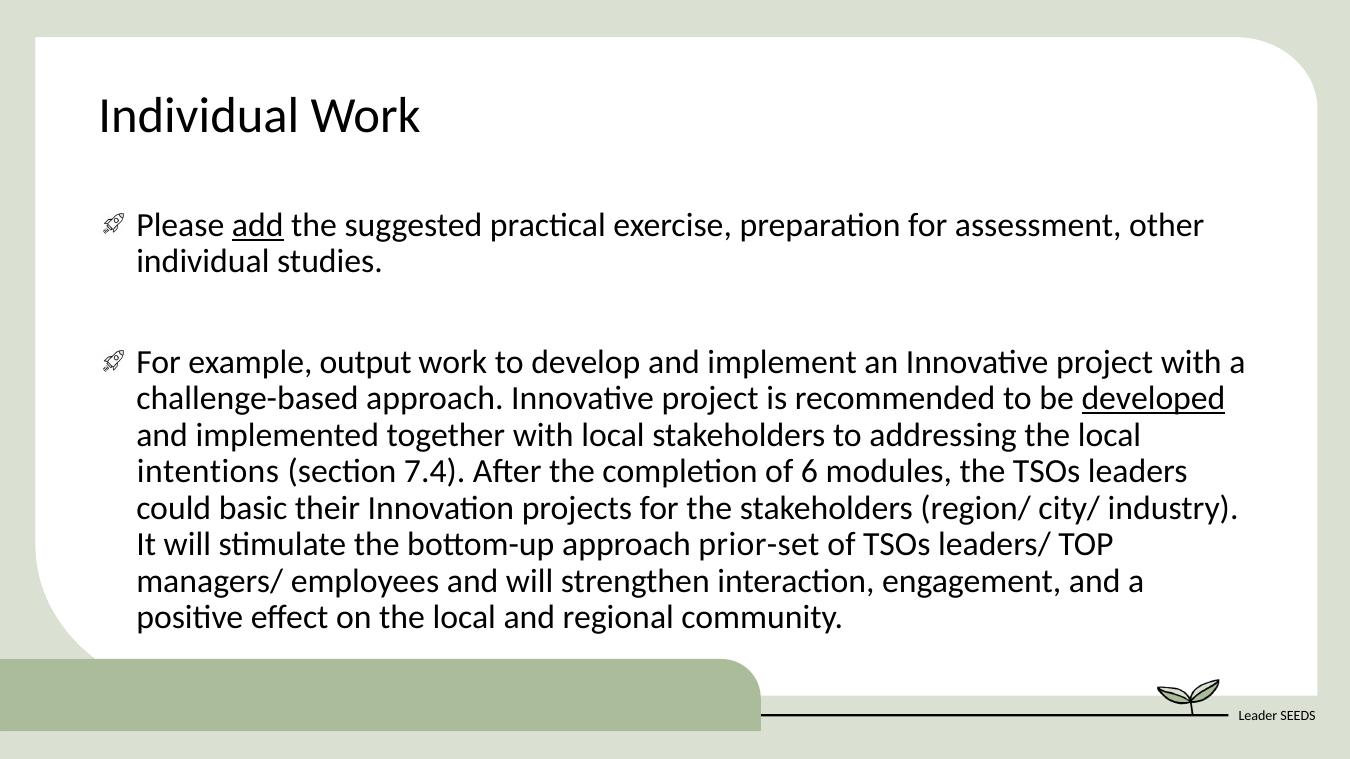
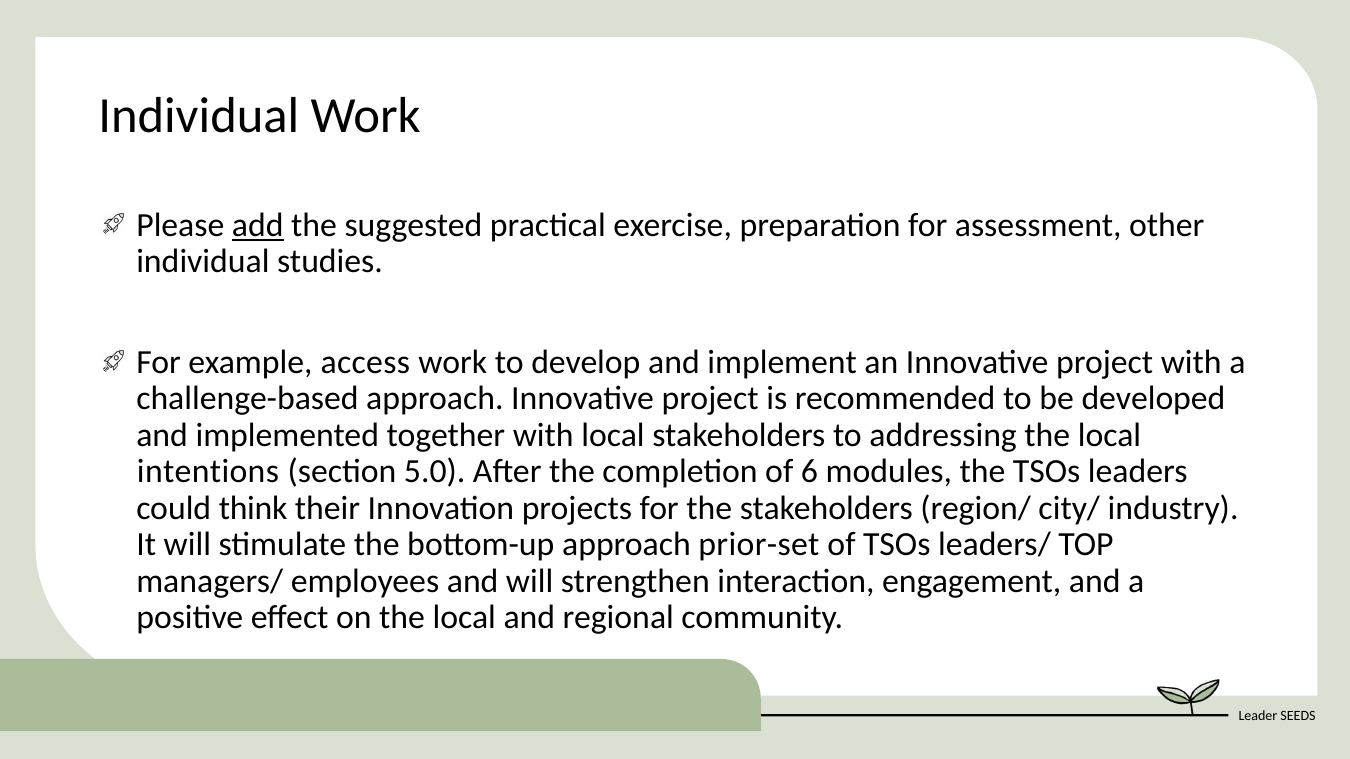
output: output -> access
developed underline: present -> none
7.4: 7.4 -> 5.0
basic: basic -> think
